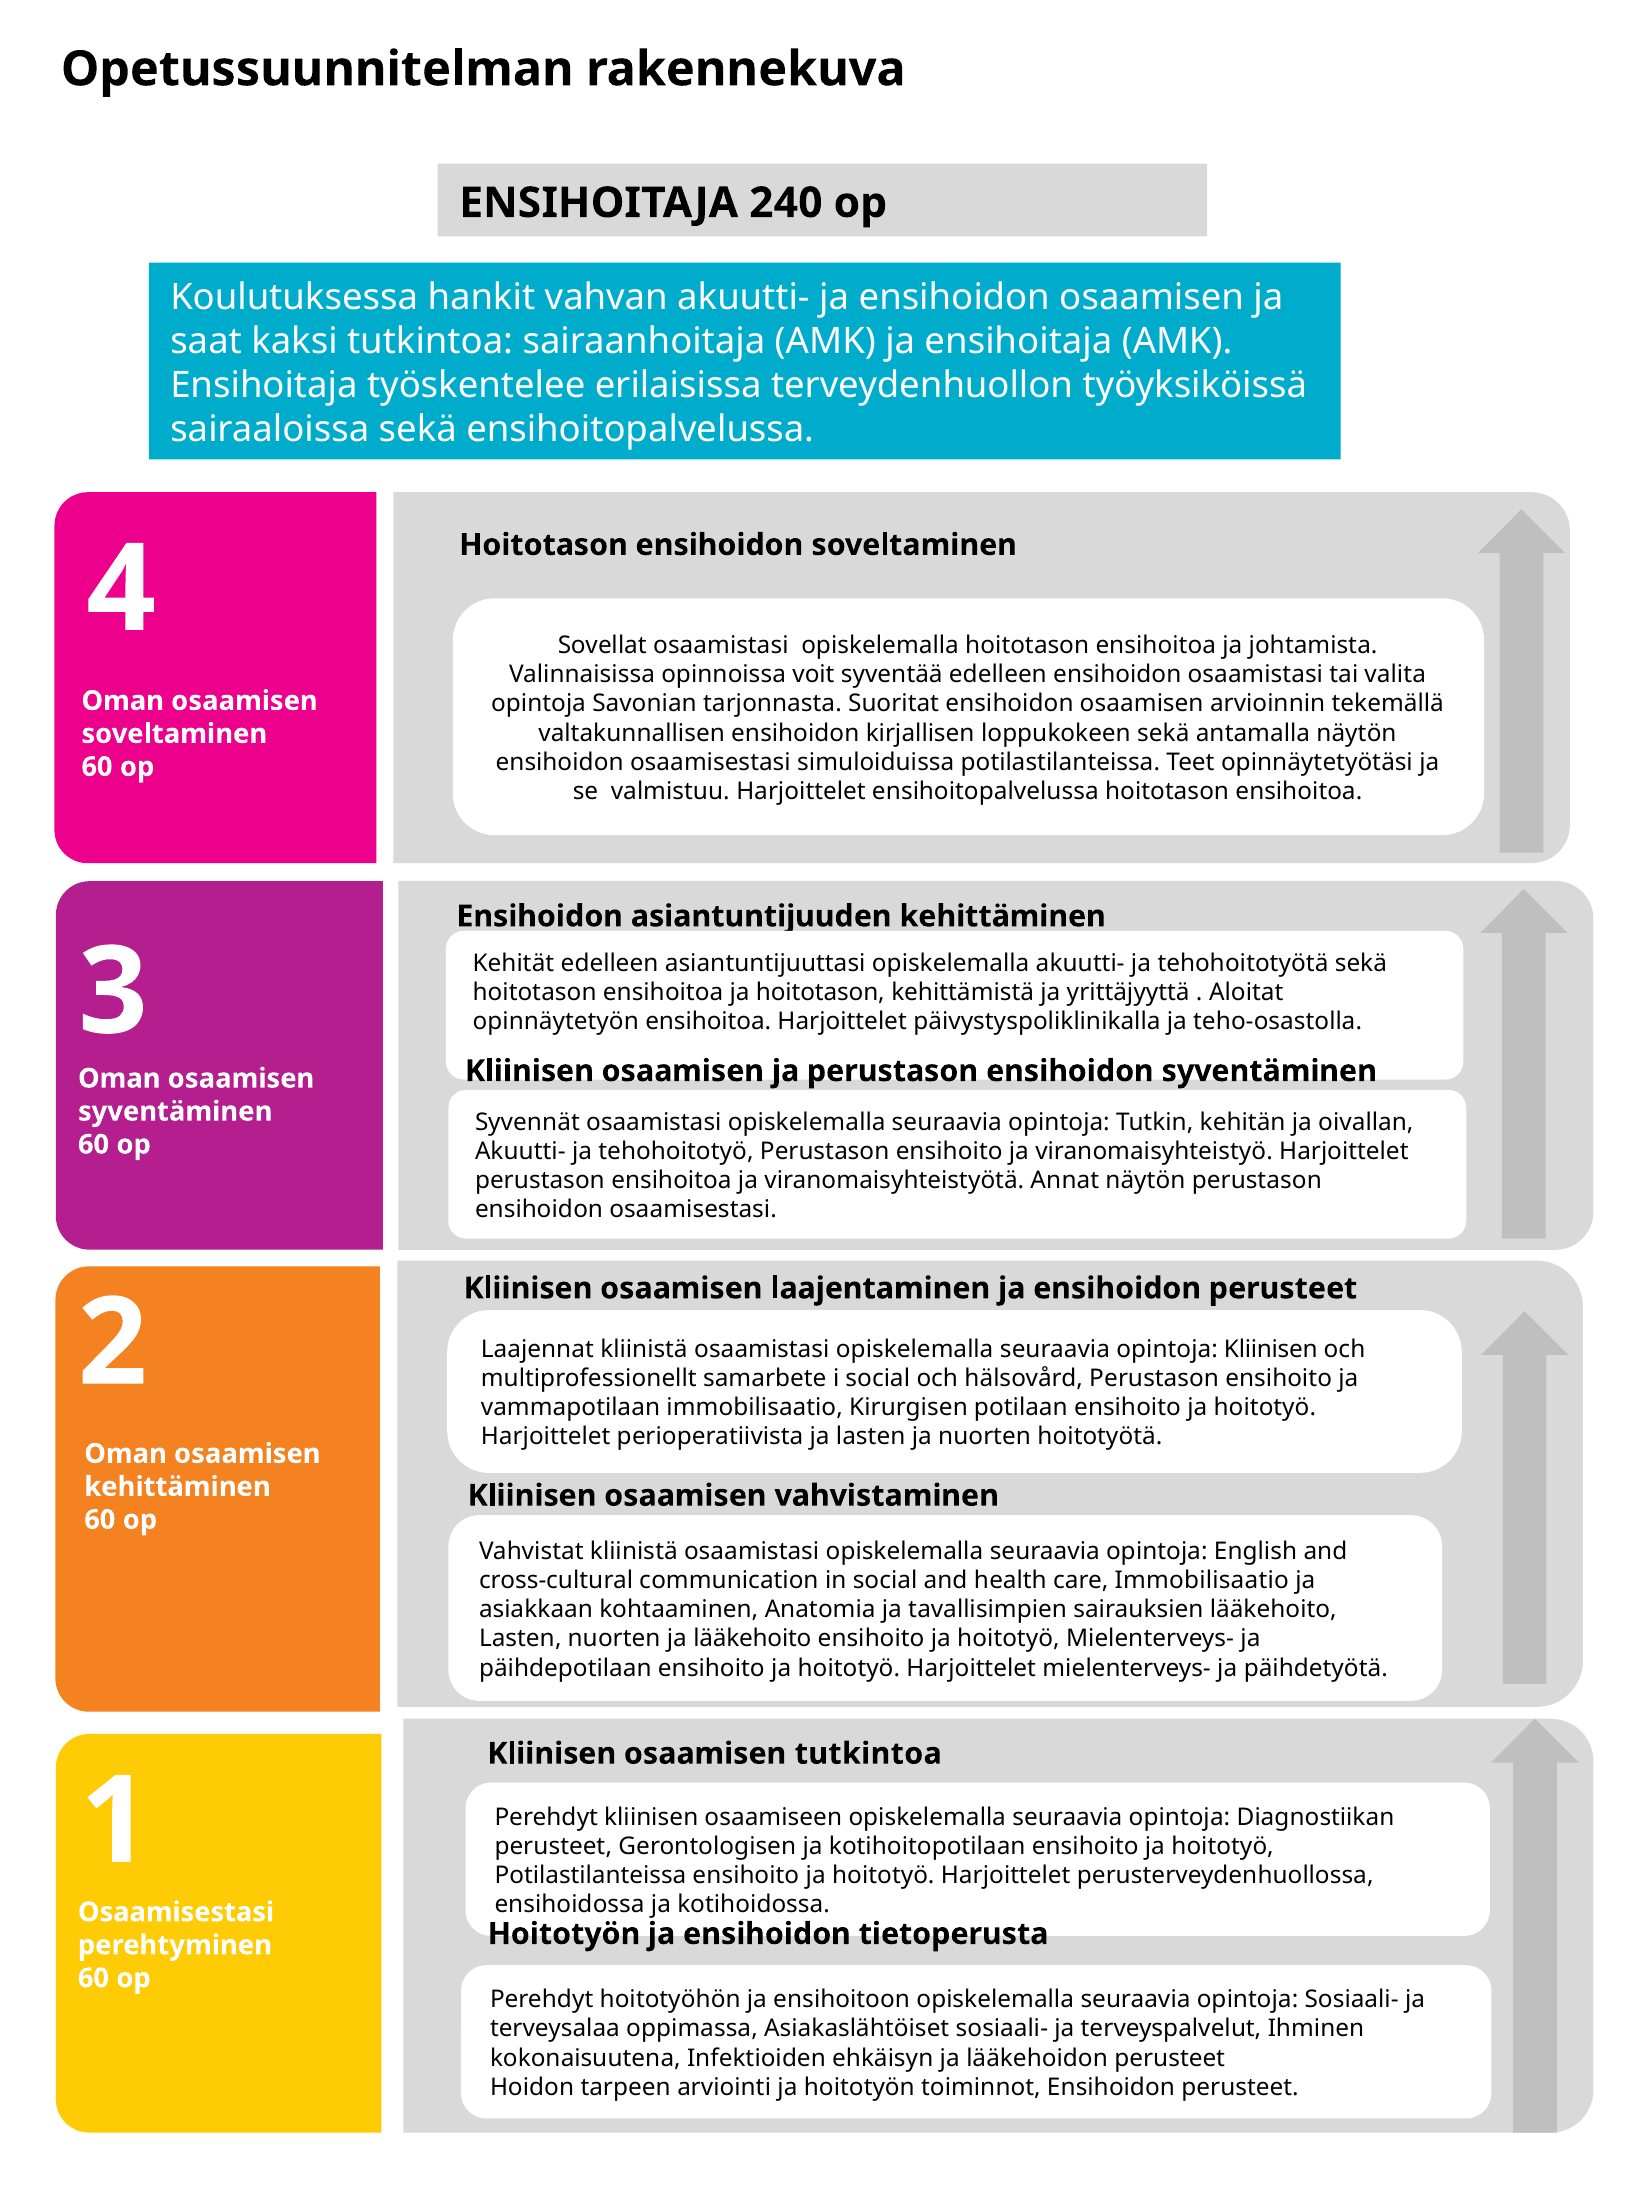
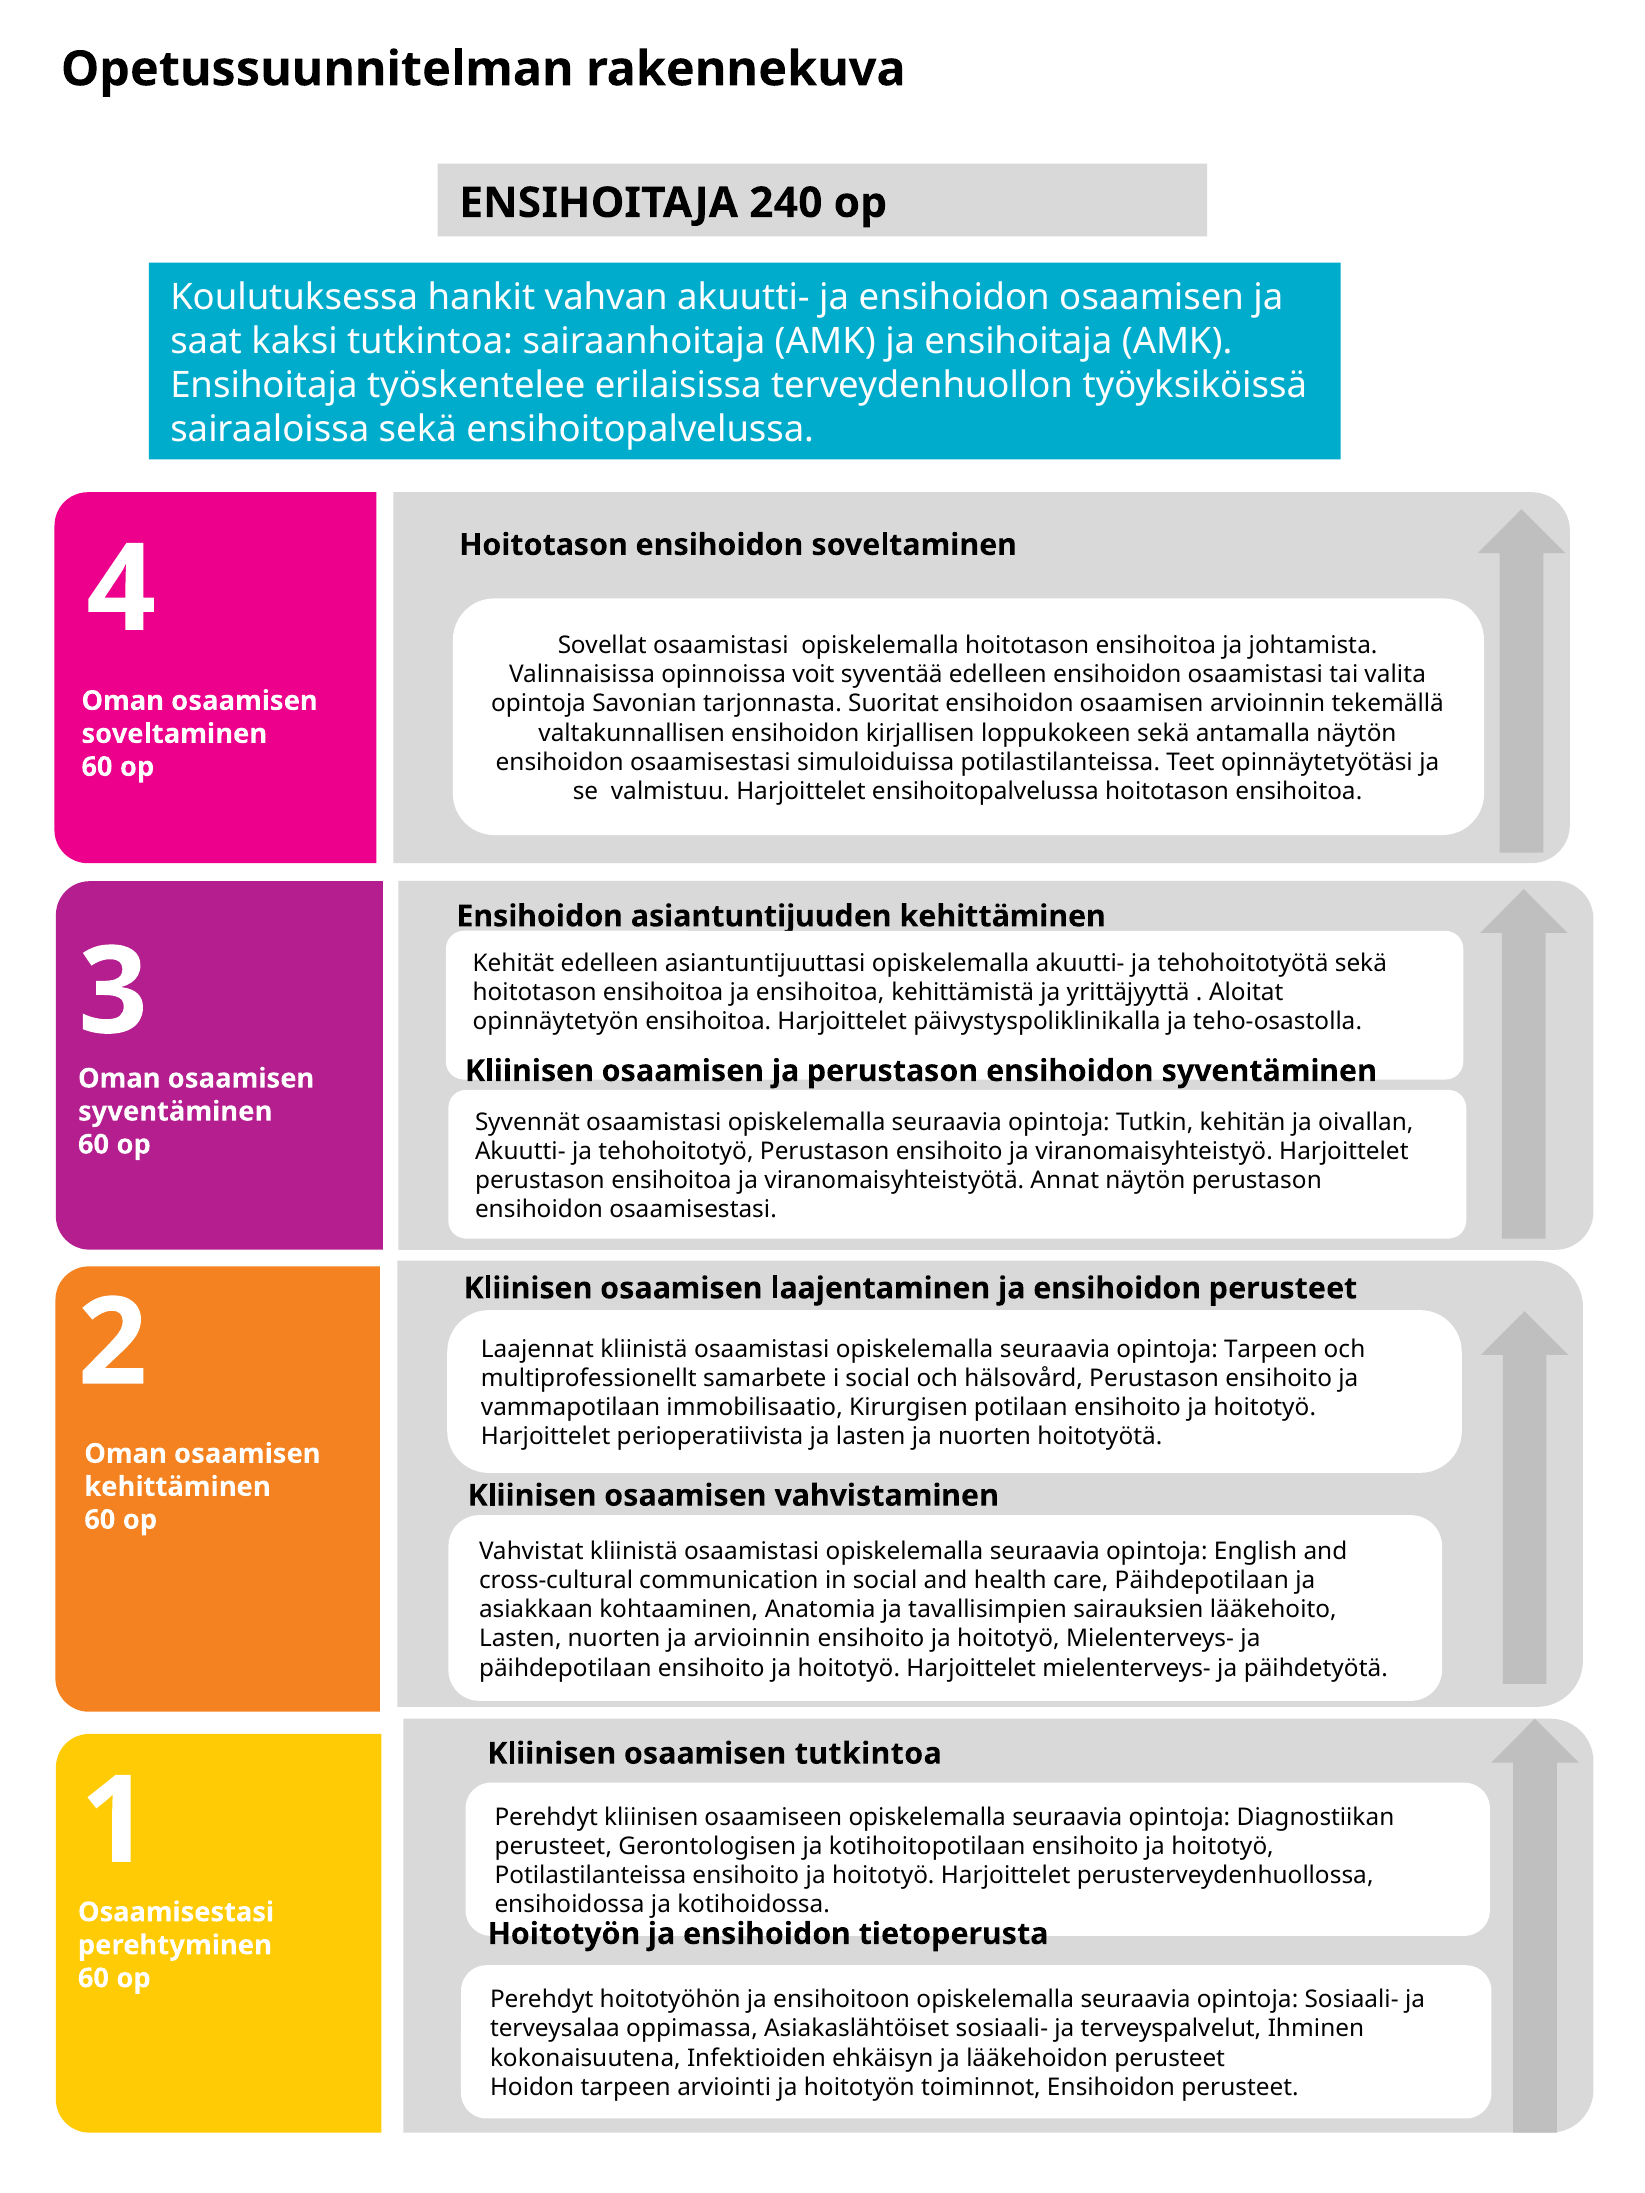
ja hoitotason: hoitotason -> ensihoitoa
opintoja Kliinisen: Kliinisen -> Tarpeen
care Immobilisaatio: Immobilisaatio -> Päihdepotilaan
ja lääkehoito: lääkehoito -> arvioinnin
